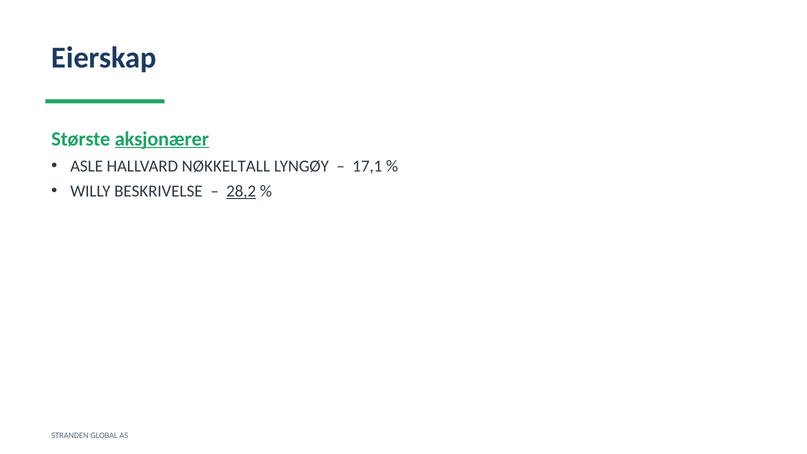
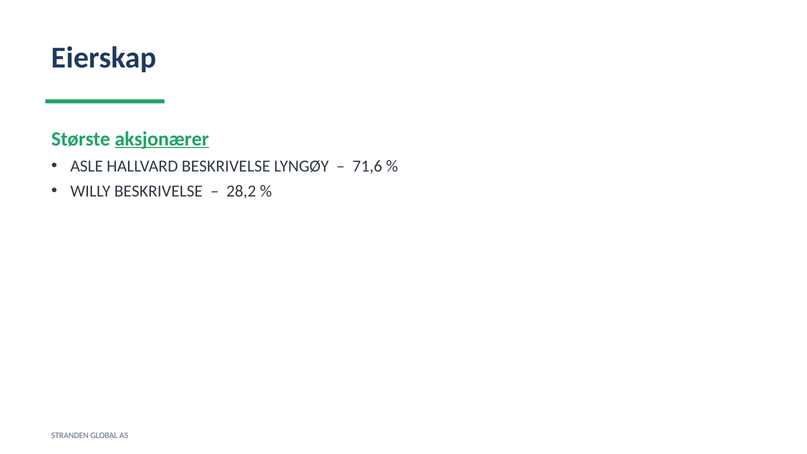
HALLVARD NØKKELTALL: NØKKELTALL -> BESKRIVELSE
17,1: 17,1 -> 71,6
28,2 underline: present -> none
